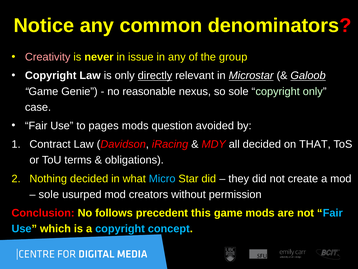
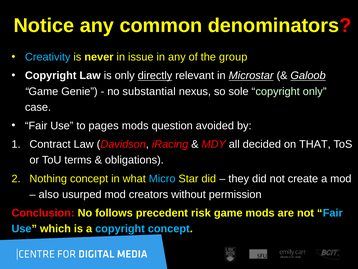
Creativity colour: pink -> light blue
reasonable: reasonable -> substantial
Nothing decided: decided -> concept
sole at (49, 194): sole -> also
this: this -> risk
